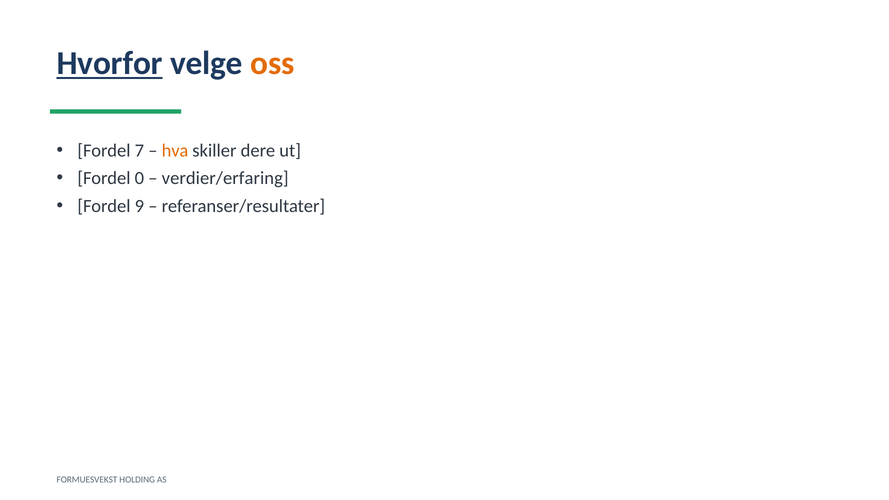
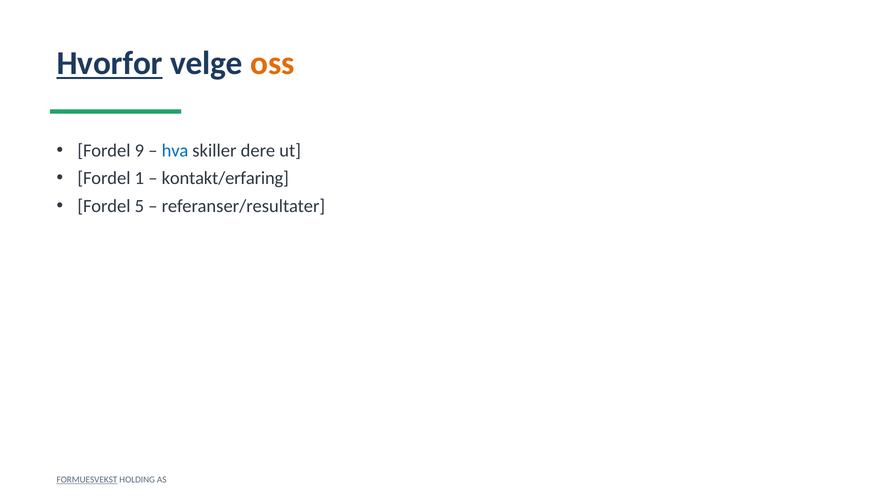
7: 7 -> 9
hva colour: orange -> blue
0: 0 -> 1
verdier/erfaring: verdier/erfaring -> kontakt/erfaring
9: 9 -> 5
FORMUESVEKST underline: none -> present
